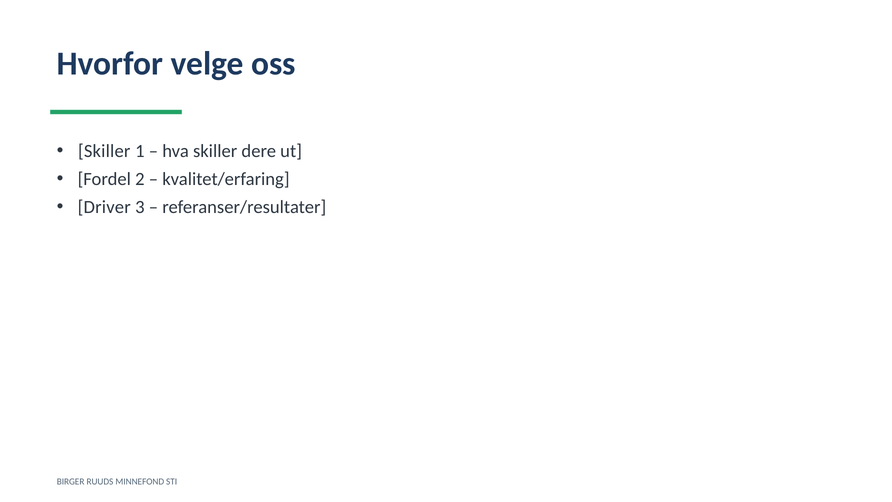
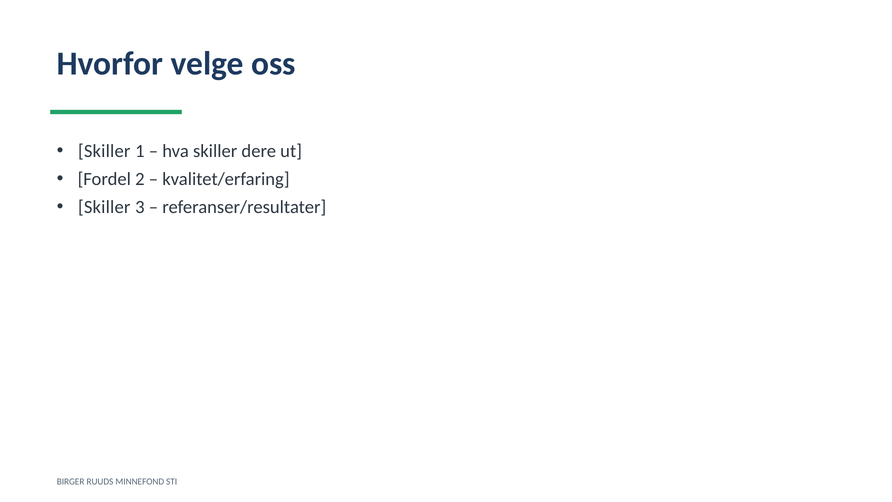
Driver at (104, 207): Driver -> Skiller
